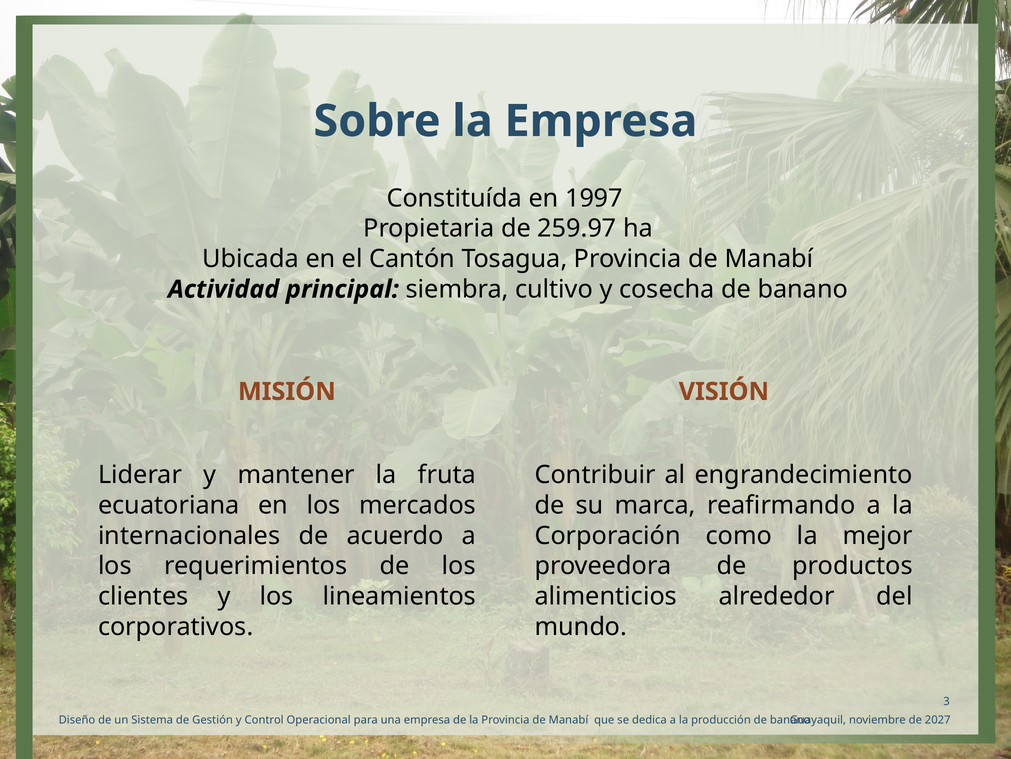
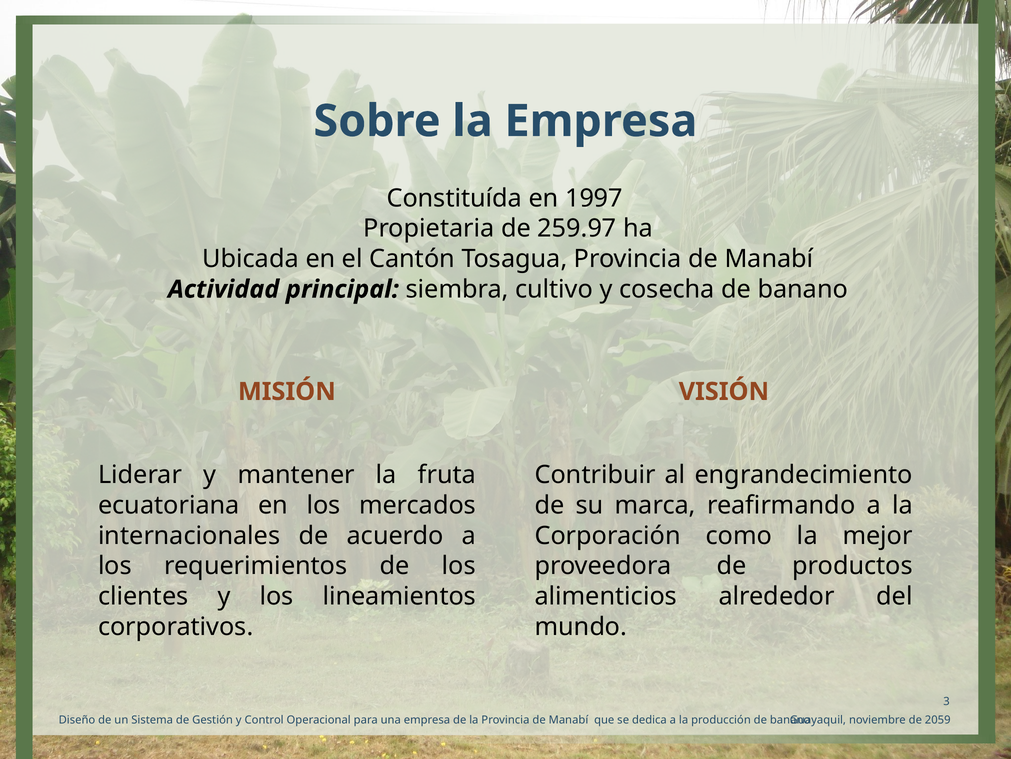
2027: 2027 -> 2059
